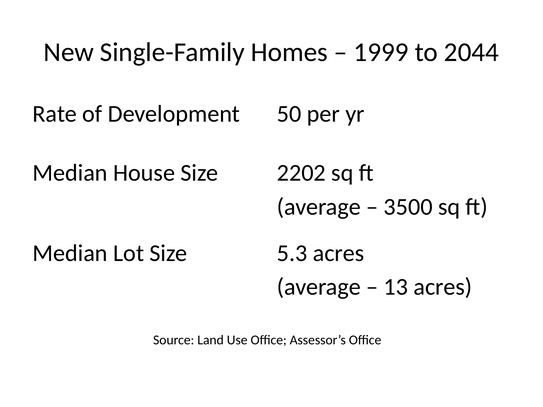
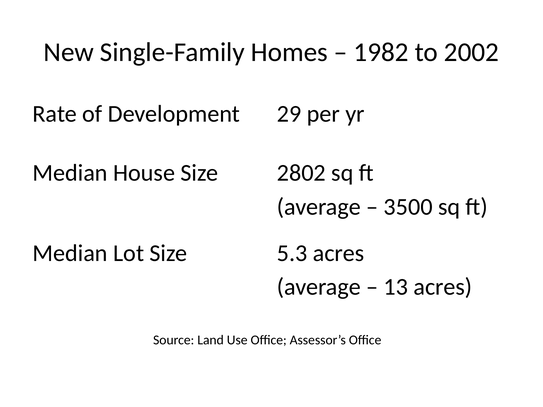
1999: 1999 -> 1982
2044: 2044 -> 2002
50: 50 -> 29
2202: 2202 -> 2802
